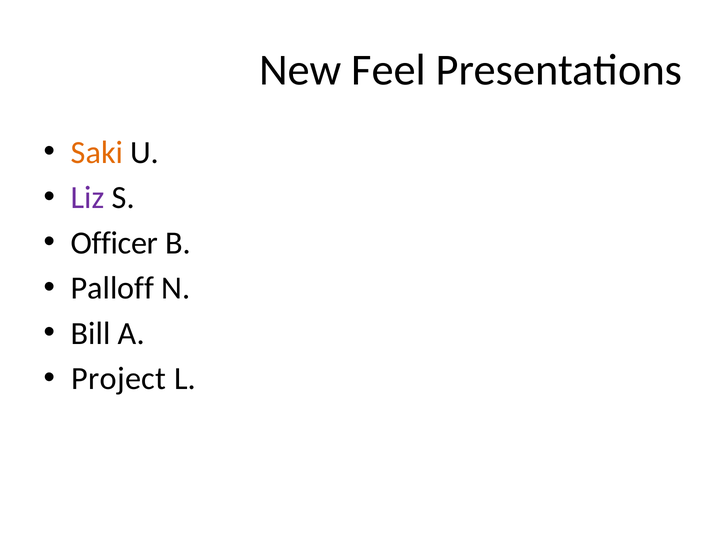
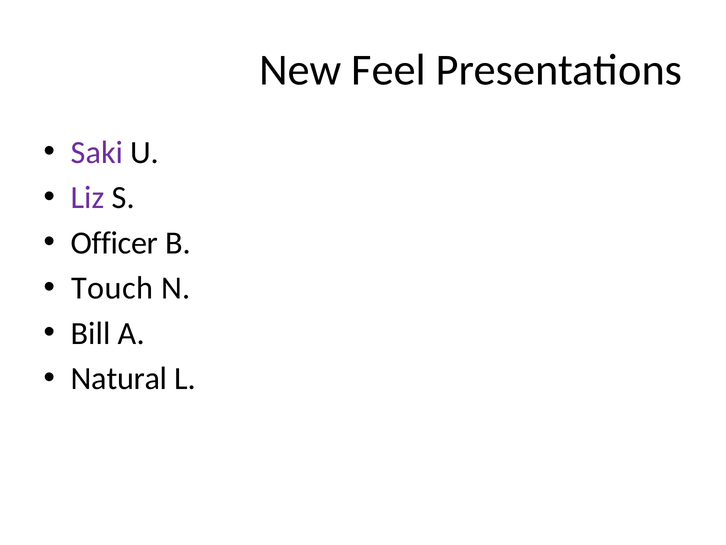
Saki colour: orange -> purple
Palloff: Palloff -> Touch
Project: Project -> Natural
